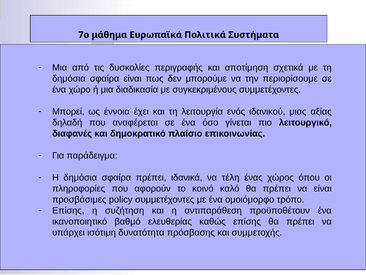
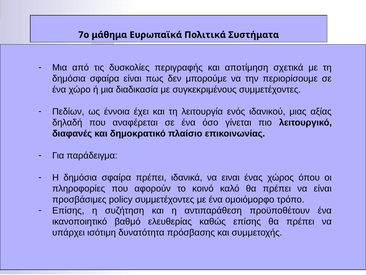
Μπορεί: Μπορεί -> Πεδίων
τέλη: τέλη -> ειναι
